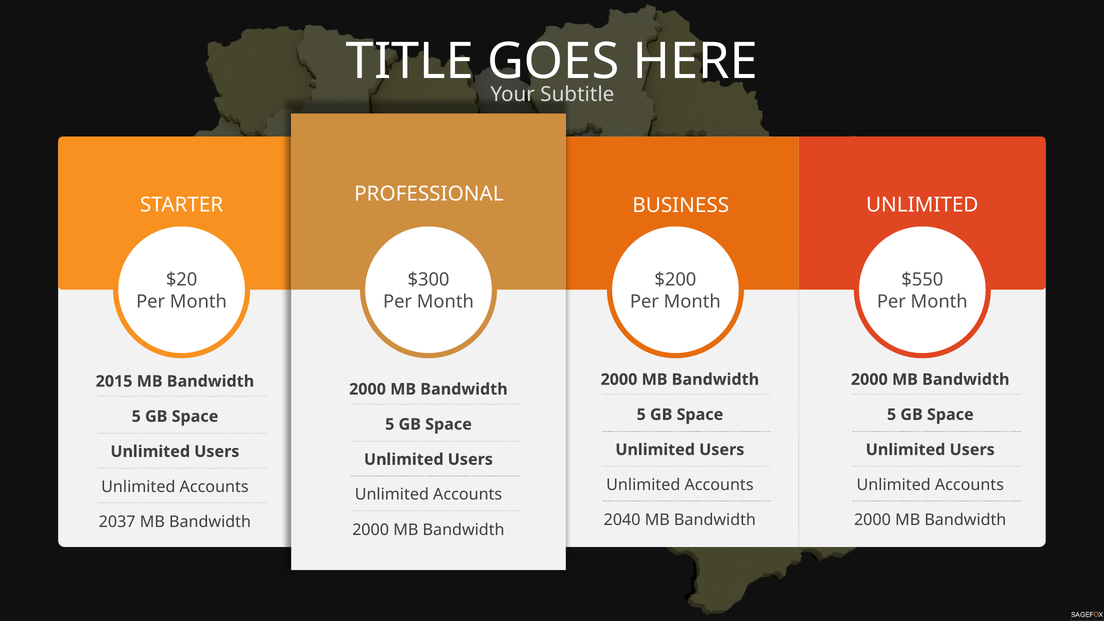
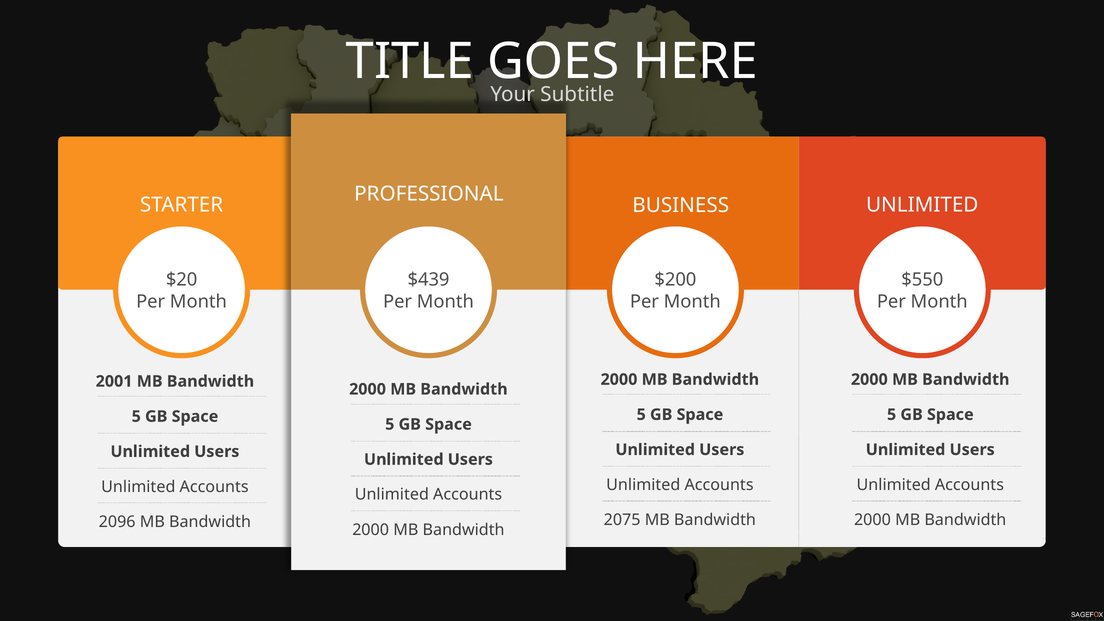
$300: $300 -> $439
2015: 2015 -> 2001
2040: 2040 -> 2075
2037: 2037 -> 2096
